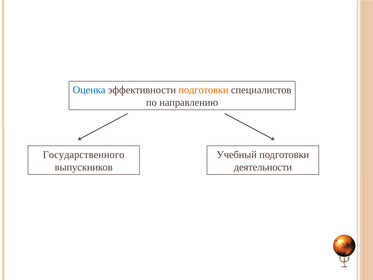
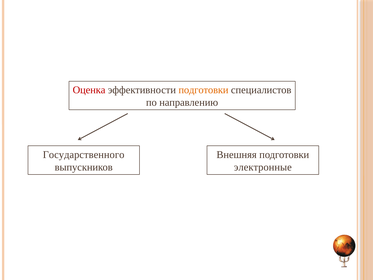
Оценка colour: blue -> red
Учебный: Учебный -> Внешняя
деятельности: деятельности -> электронные
